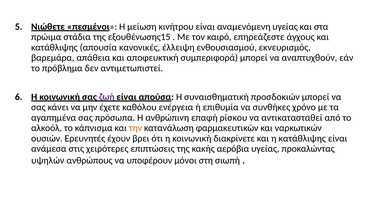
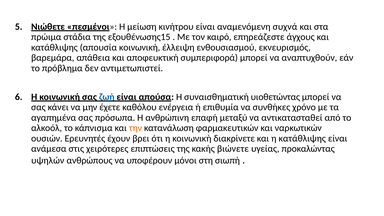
αναμενόμενη υγείας: υγείας -> συχνά
απουσία κανονικές: κανονικές -> κοινωνική
ζωή colour: purple -> blue
προσδοκιών: προσδοκιών -> υιοθετώντας
ρίσκου: ρίσκου -> μεταξύ
αερόβια: αερόβια -> βιώνετε
